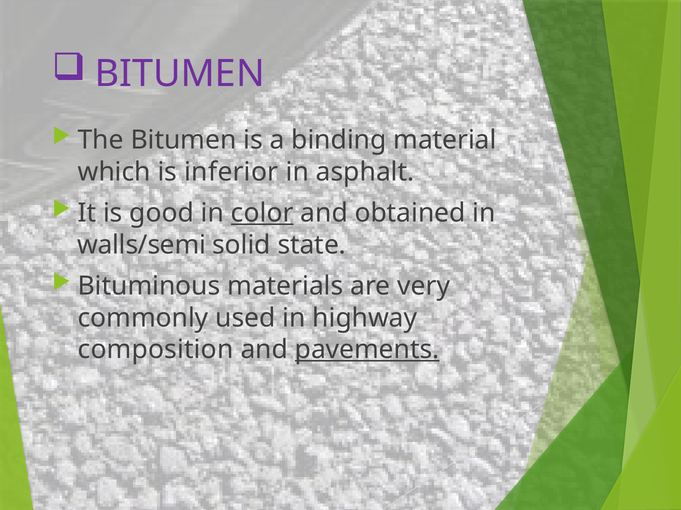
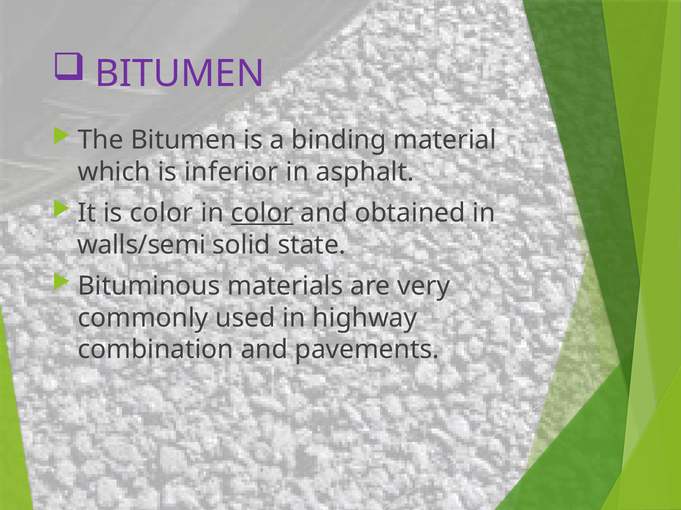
is good: good -> color
composition: composition -> combination
pavements underline: present -> none
